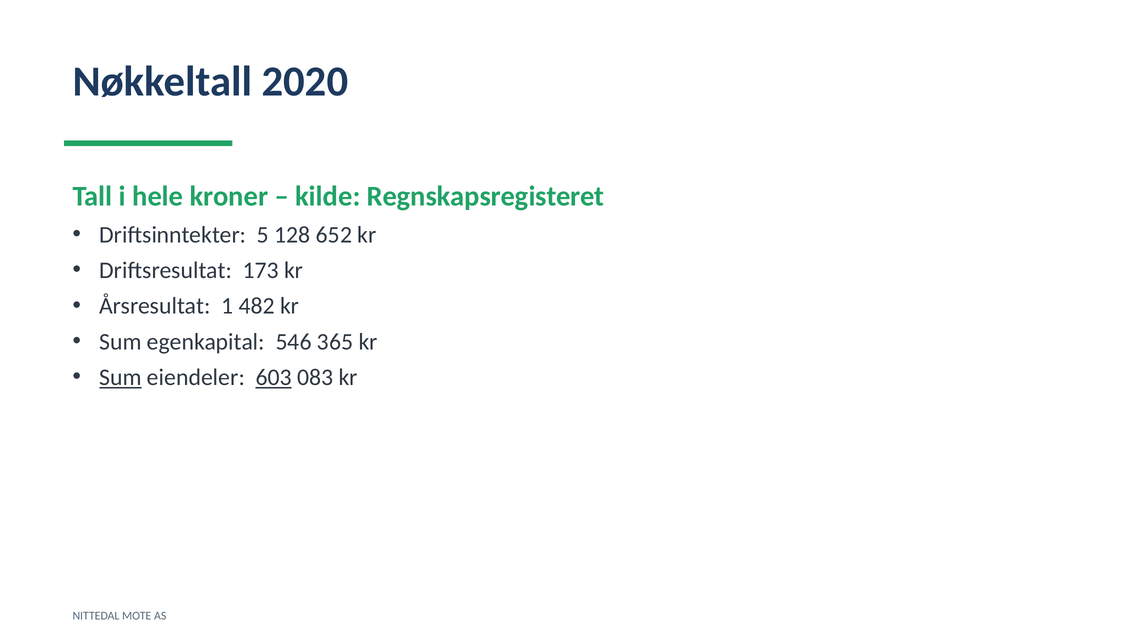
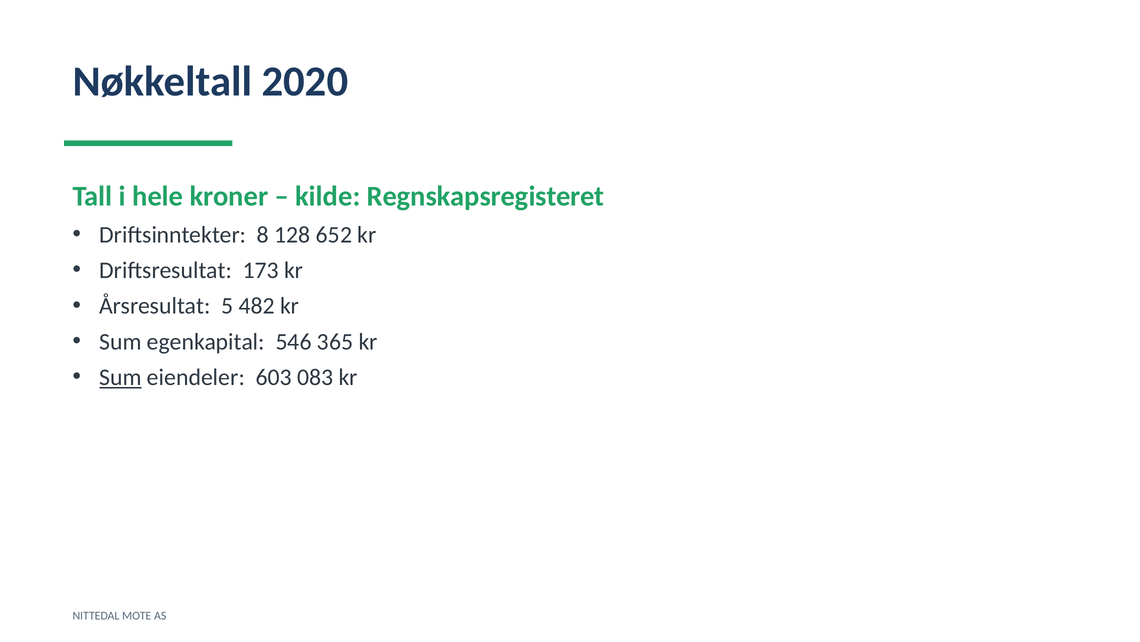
5: 5 -> 8
1: 1 -> 5
603 underline: present -> none
